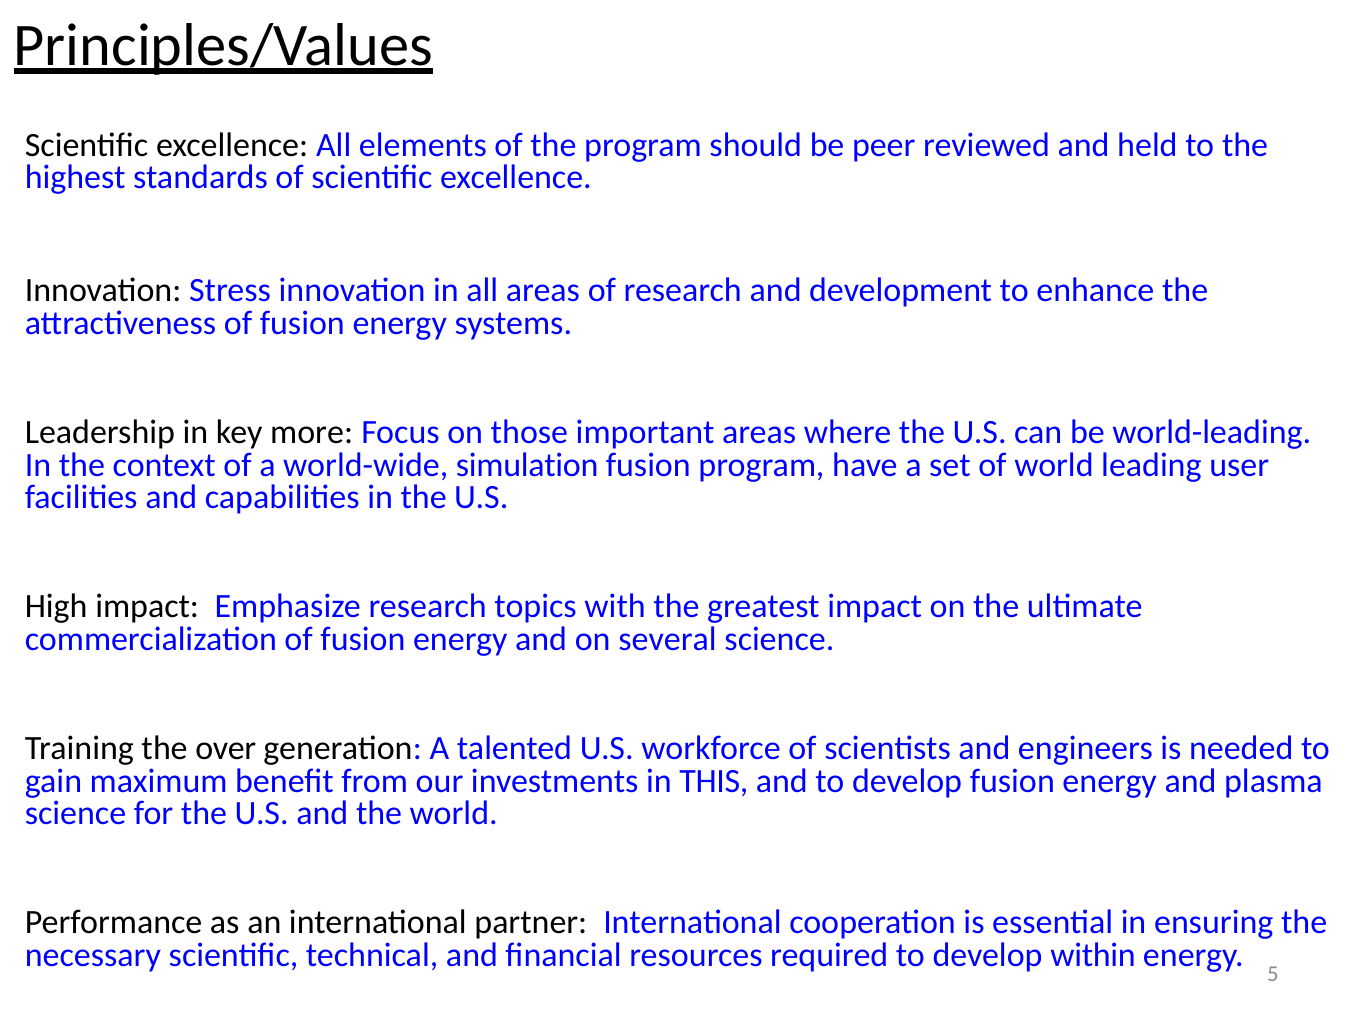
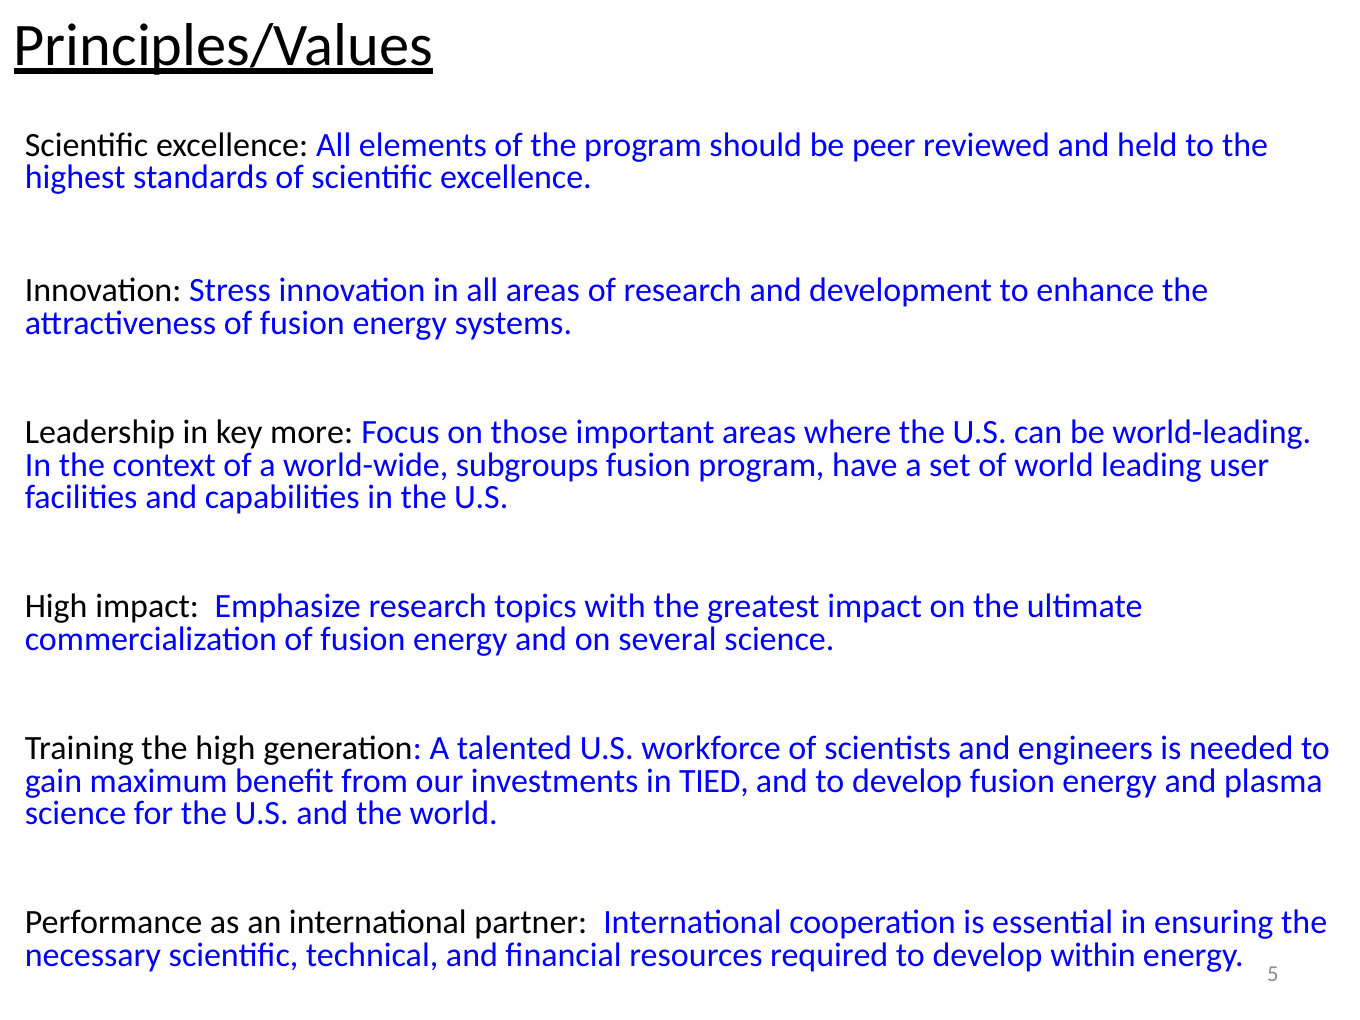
simulation: simulation -> subgroups
the over: over -> high
THIS: THIS -> TIED
